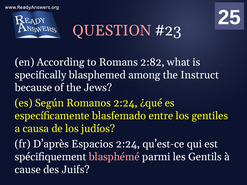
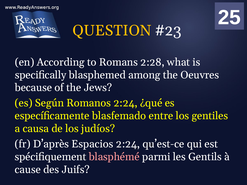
QUESTION colour: pink -> yellow
2:82: 2:82 -> 2:28
Instruct: Instruct -> Oeuvres
